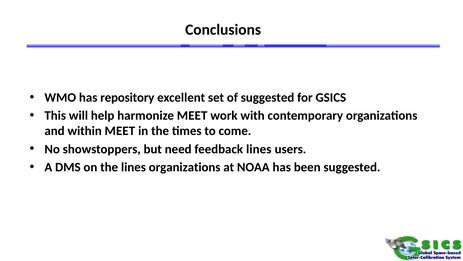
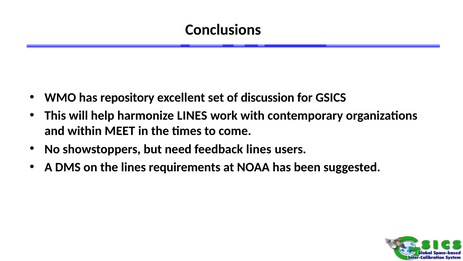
of suggested: suggested -> discussion
harmonize MEET: MEET -> LINES
lines organizations: organizations -> requirements
